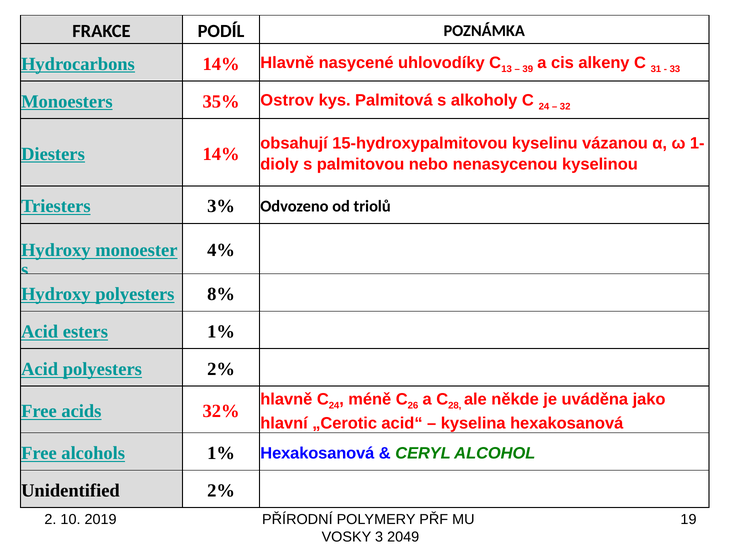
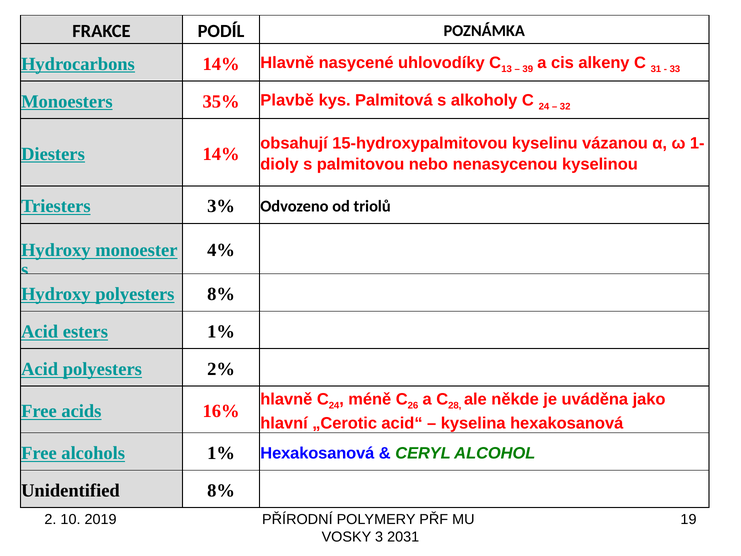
Ostrov: Ostrov -> Plavbě
32%: 32% -> 16%
Unidentified 2%: 2% -> 8%
2049: 2049 -> 2031
